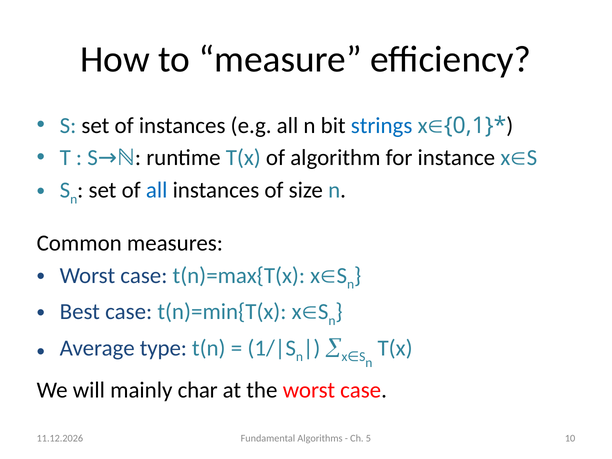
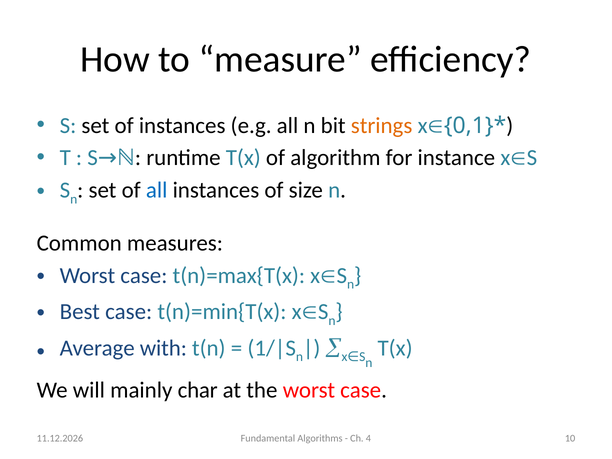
strings colour: blue -> orange
type: type -> with
5: 5 -> 4
